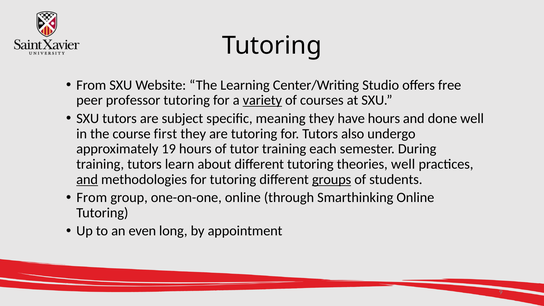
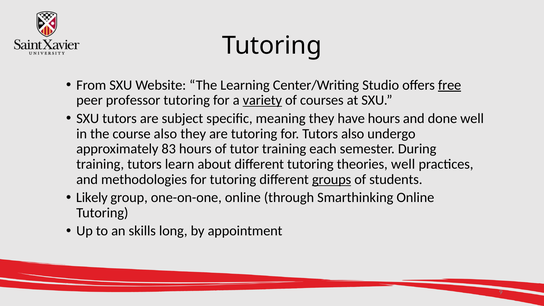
free underline: none -> present
course first: first -> also
19: 19 -> 83
and at (87, 180) underline: present -> none
From at (92, 198): From -> Likely
even: even -> skills
